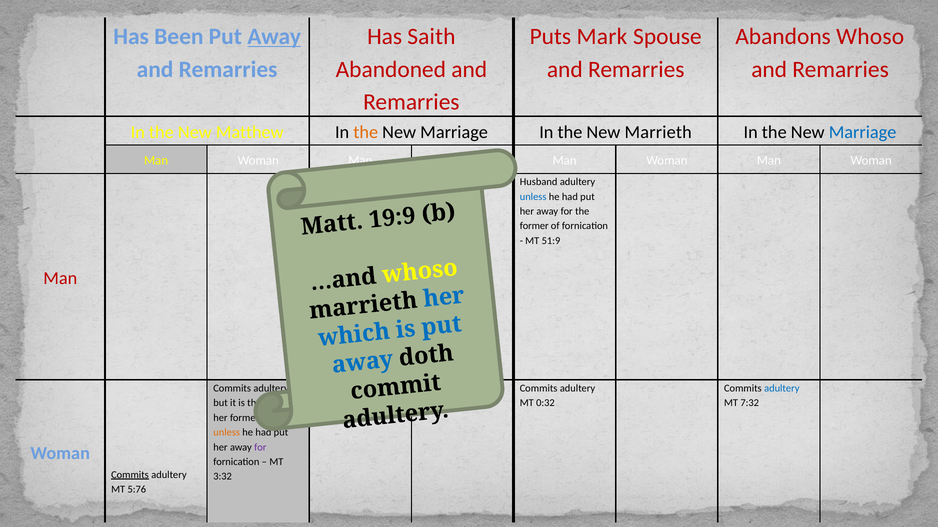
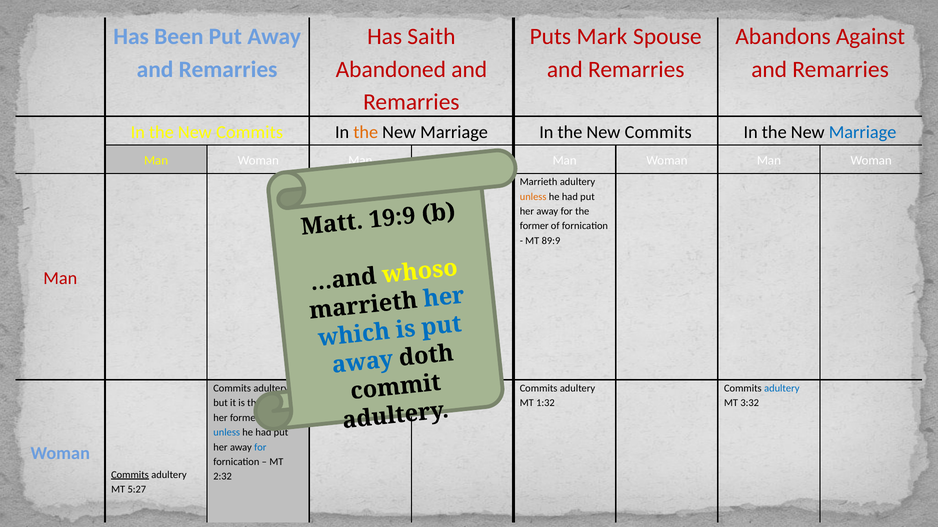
Away at (274, 36) underline: present -> none
Abandons Whoso: Whoso -> Against
Matthew at (250, 133): Matthew -> Commits
Marrieth at (658, 133): Marrieth -> Commits
Husband at (539, 182): Husband -> Marrieth
unless at (533, 197) colour: blue -> orange
51:9: 51:9 -> 89:9
0:32: 0:32 -> 1:32
7:32: 7:32 -> 3:32
unless at (227, 433) colour: orange -> blue
for at (260, 448) colour: purple -> blue
3:32: 3:32 -> 2:32
5:76: 5:76 -> 5:27
